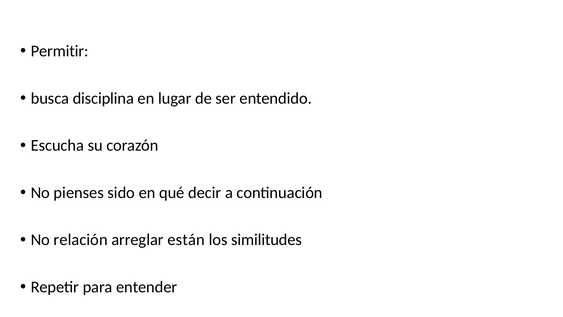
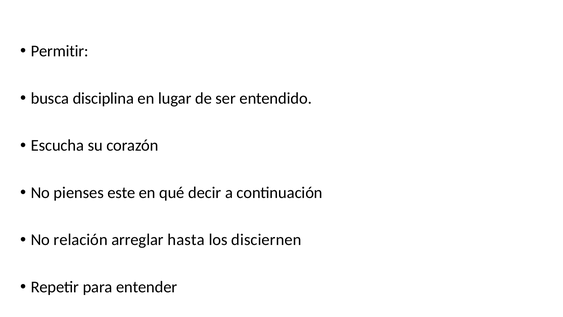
sido: sido -> este
están: están -> hasta
similitudes: similitudes -> disciernen
